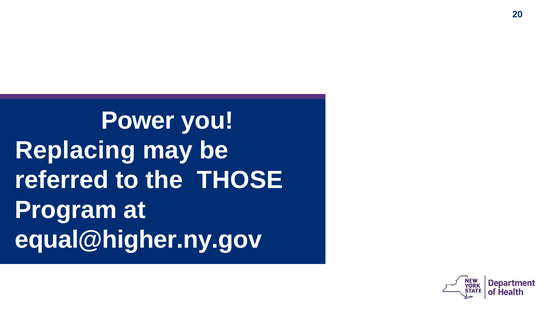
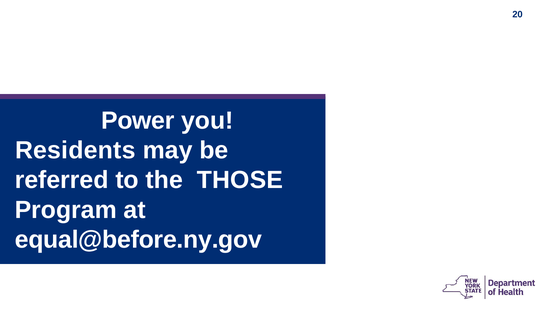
Replacing: Replacing -> Residents
equal@higher.ny.gov: equal@higher.ny.gov -> equal@before.ny.gov
